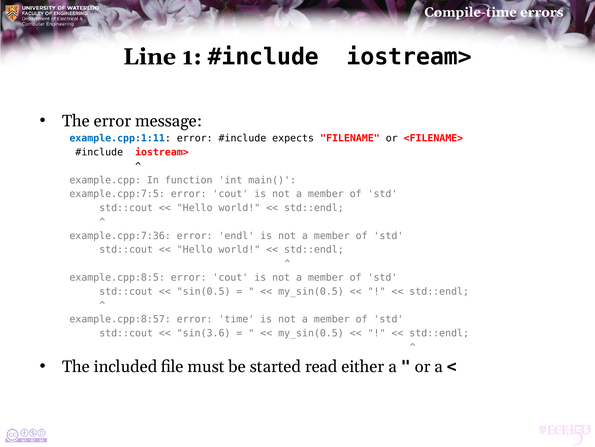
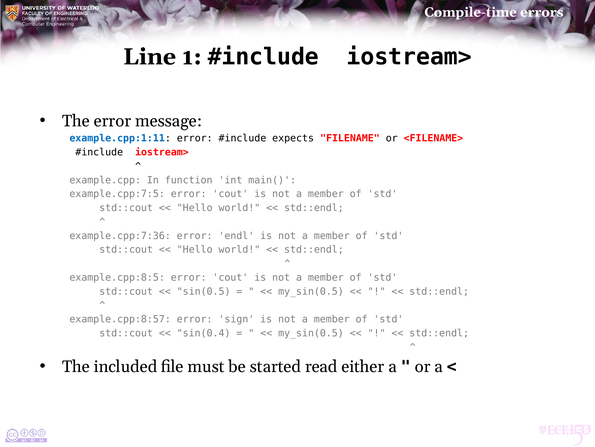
time: time -> sign
sin(3.6: sin(3.6 -> sin(0.4
